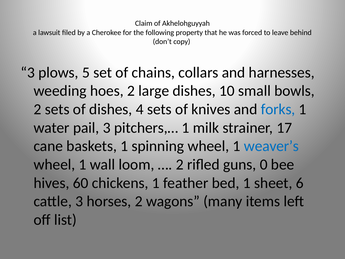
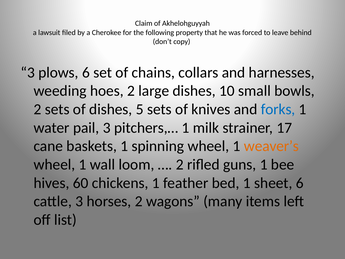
plows 5: 5 -> 6
4: 4 -> 5
weaver’s colour: blue -> orange
guns 0: 0 -> 1
